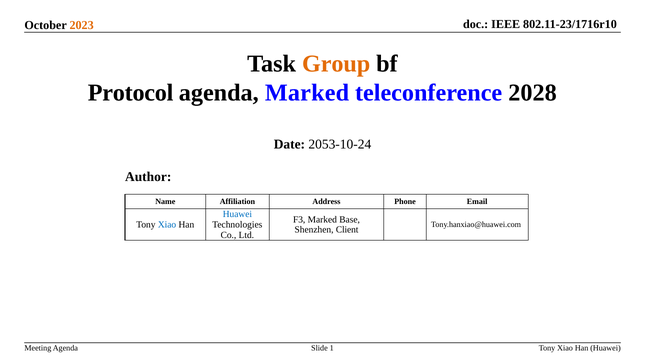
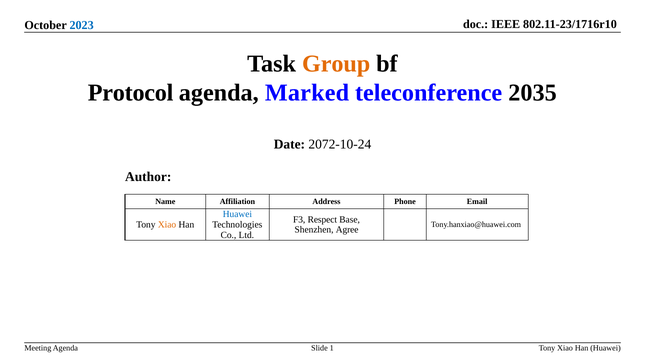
2023 colour: orange -> blue
2028: 2028 -> 2035
2053-10-24: 2053-10-24 -> 2072-10-24
F3 Marked: Marked -> Respect
Xiao at (167, 224) colour: blue -> orange
Client: Client -> Agree
